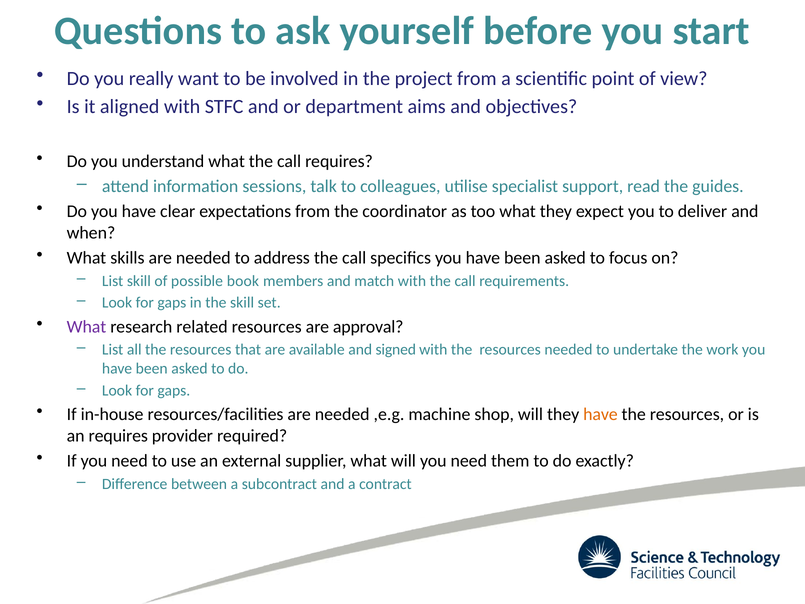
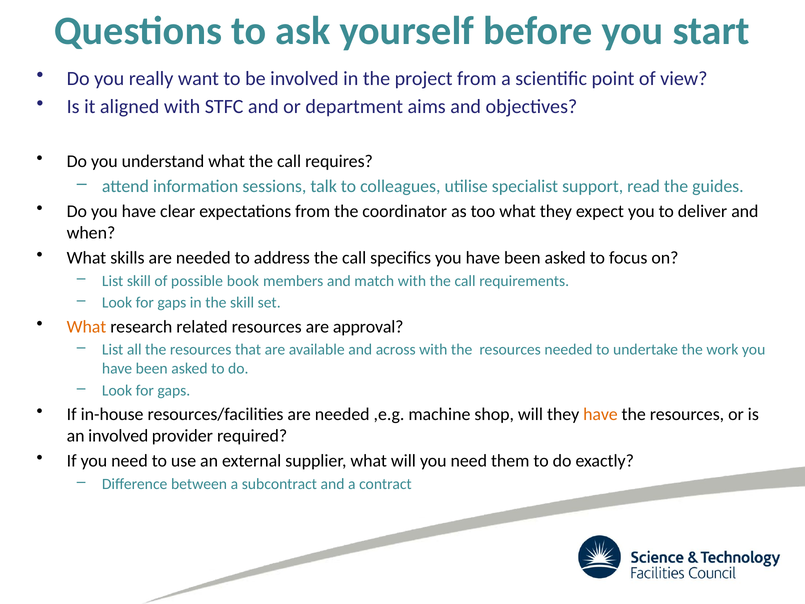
What at (87, 327) colour: purple -> orange
signed: signed -> across
an requires: requires -> involved
